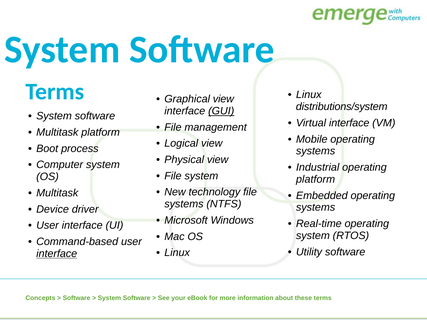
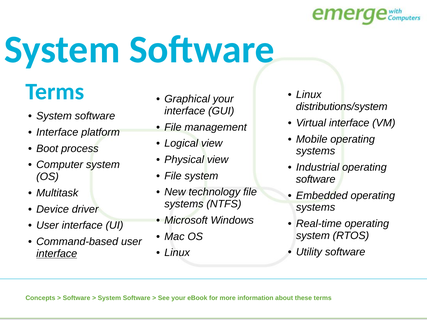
Graphical view: view -> your
GUI underline: present -> none
Multitask at (57, 132): Multitask -> Interface
platform at (316, 179): platform -> software
